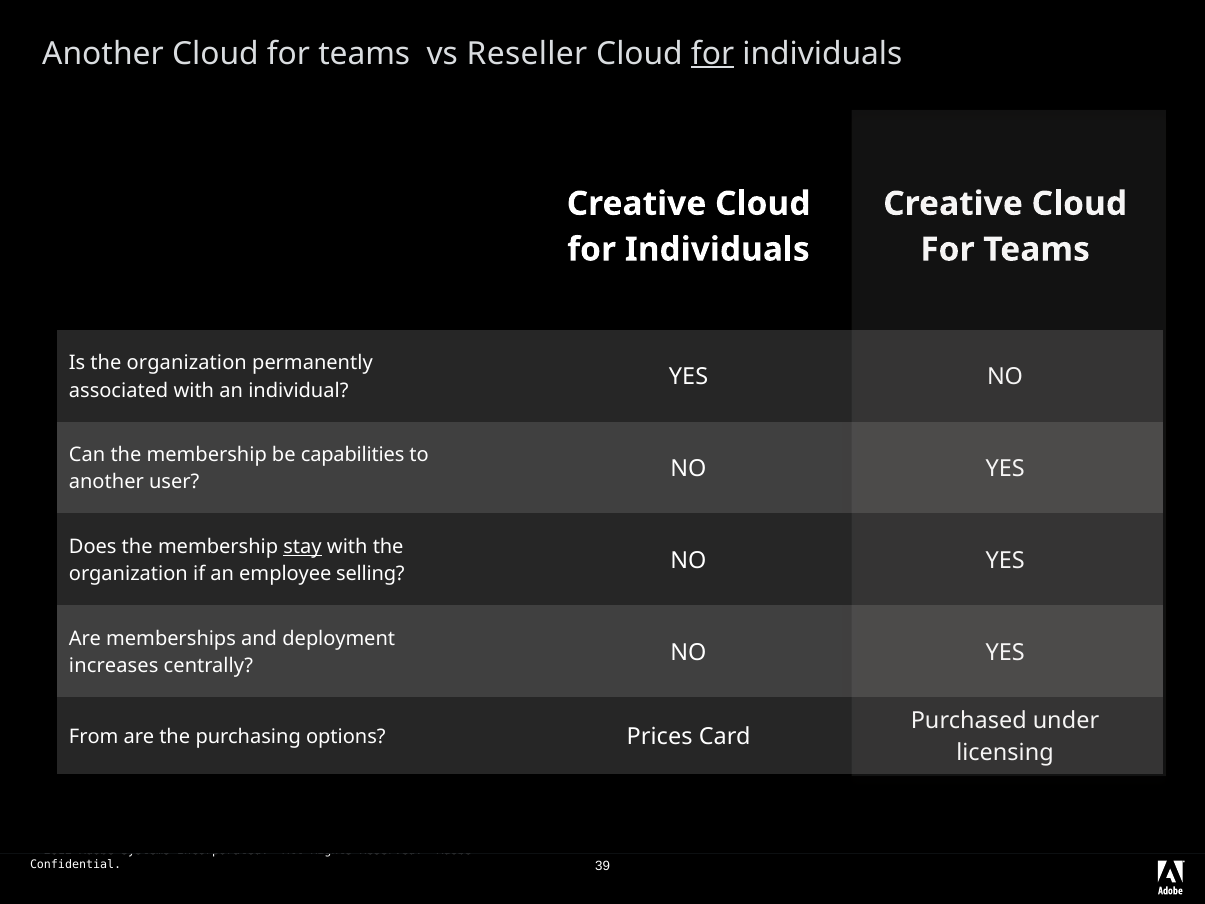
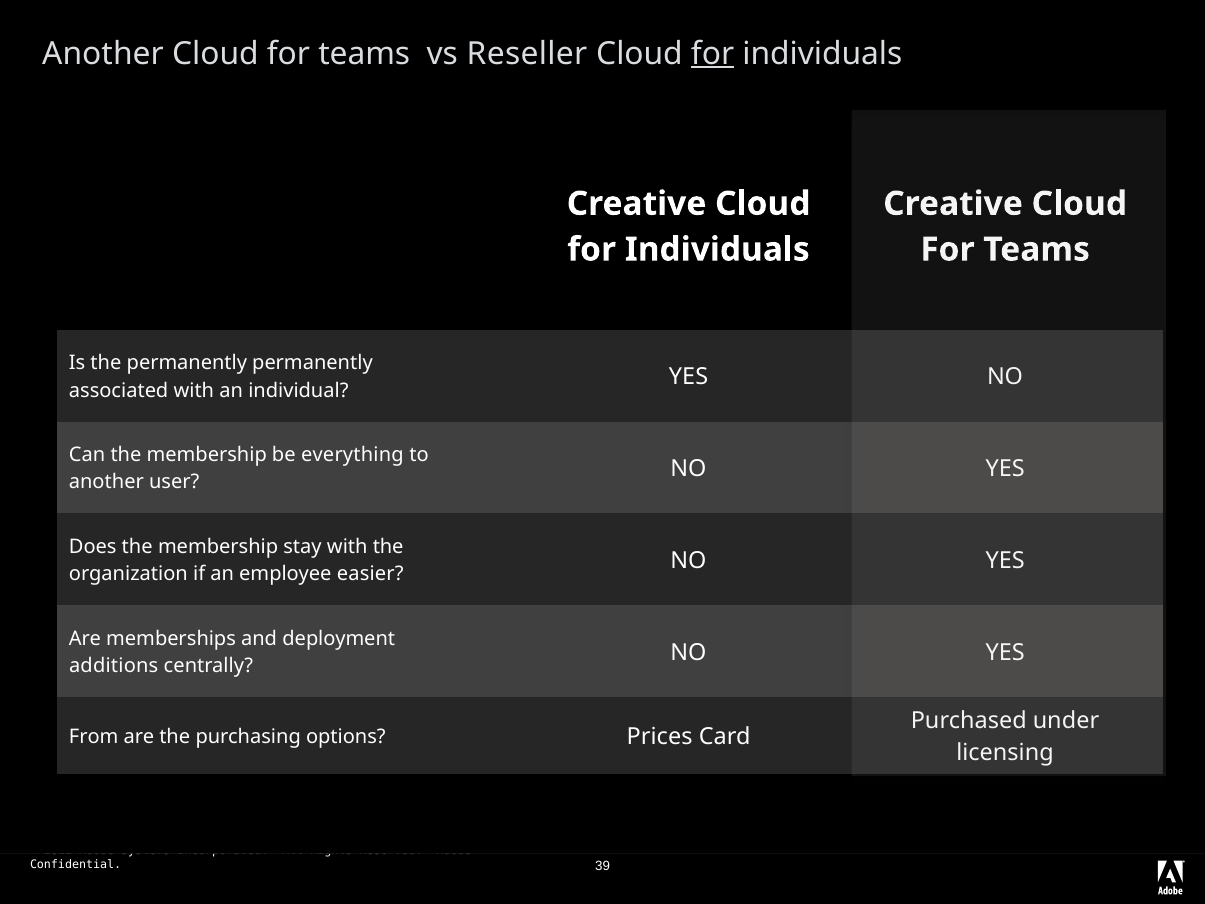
Is the organization: organization -> permanently
capabilities: capabilities -> everything
stay underline: present -> none
selling: selling -> easier
increases: increases -> additions
